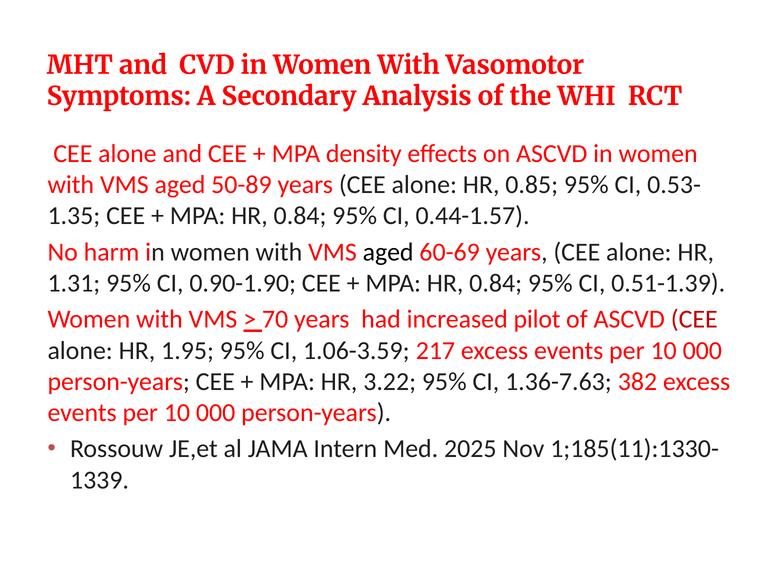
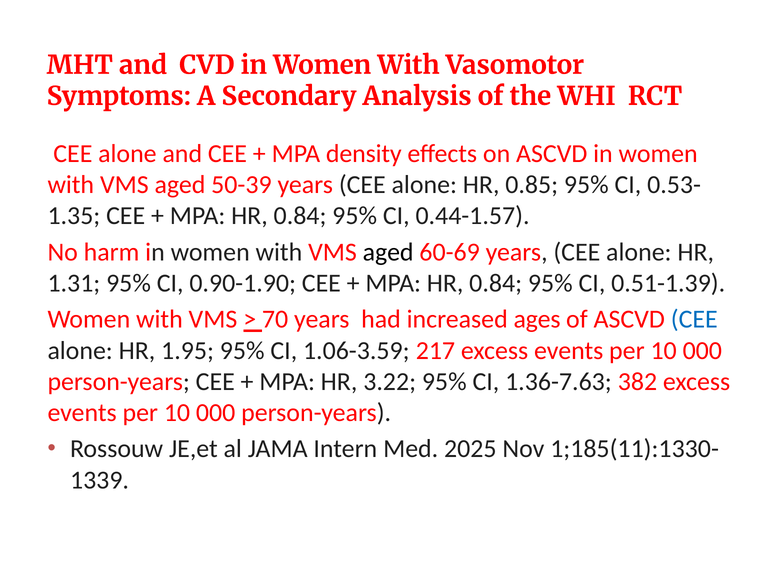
50-89: 50-89 -> 50-39
pilot: pilot -> ages
CEE at (694, 319) colour: red -> blue
